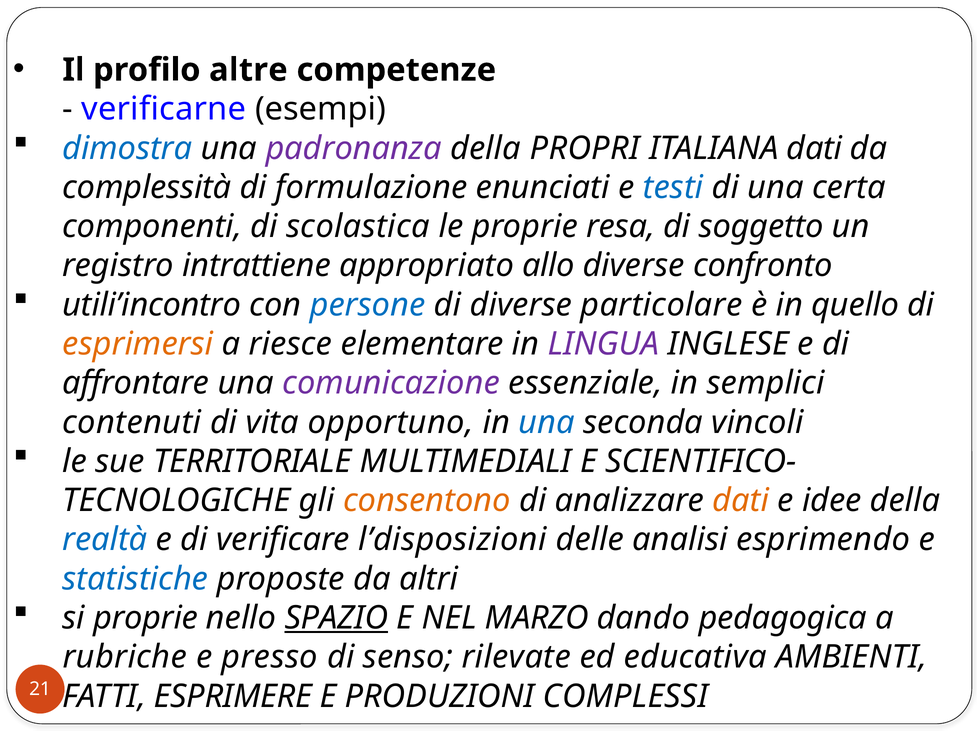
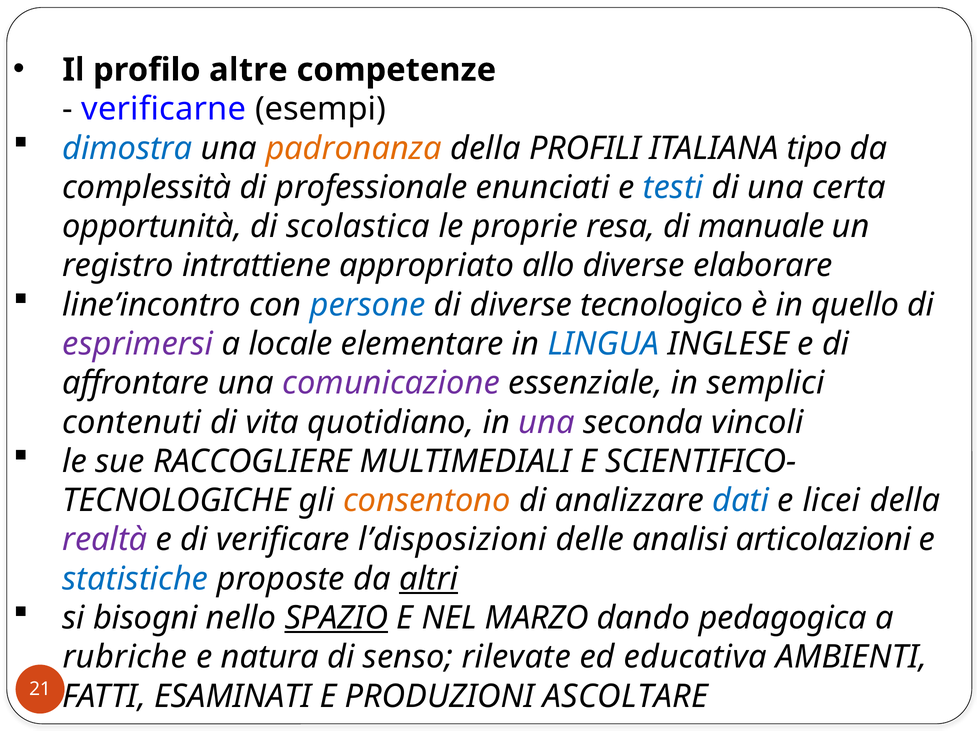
padronanza colour: purple -> orange
PROPRI: PROPRI -> PROFILI
ITALIANA dati: dati -> tipo
formulazione: formulazione -> professionale
componenti: componenti -> opportunità
soggetto: soggetto -> manuale
confronto: confronto -> elaborare
utili’incontro: utili’incontro -> line’incontro
particolare: particolare -> tecnologico
esprimersi colour: orange -> purple
riesce: riesce -> locale
LINGUA colour: purple -> blue
opportuno: opportuno -> quotidiano
una at (547, 422) colour: blue -> purple
TERRITORIALE: TERRITORIALE -> RACCOGLIERE
dati at (741, 501) colour: orange -> blue
idee: idee -> licei
realtà colour: blue -> purple
esprimendo: esprimendo -> articolazioni
altri underline: none -> present
si proprie: proprie -> bisogni
presso: presso -> natura
ESPRIMERE: ESPRIMERE -> ESAMINATI
COMPLESSI: COMPLESSI -> ASCOLTARE
